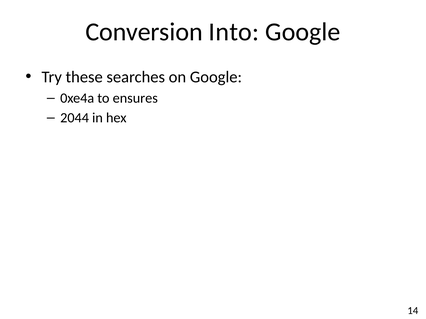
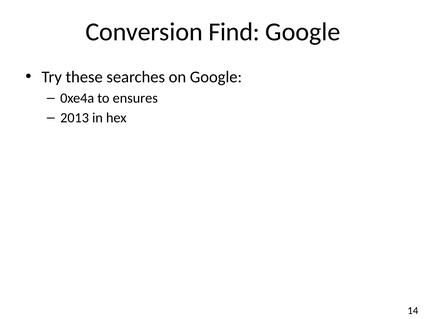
Into: Into -> Find
2044: 2044 -> 2013
